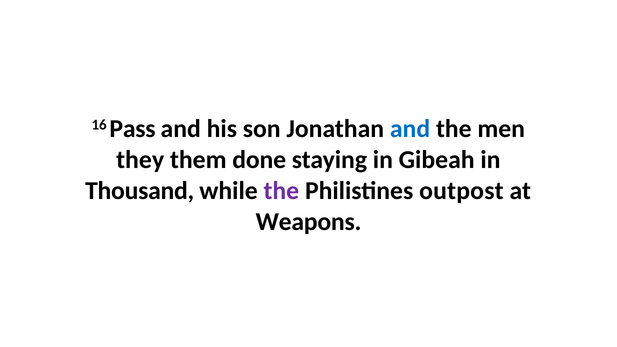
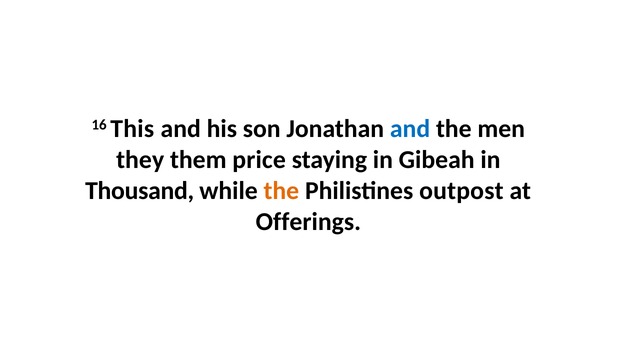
Pass: Pass -> This
done: done -> price
the at (281, 191) colour: purple -> orange
Weapons: Weapons -> Offerings
